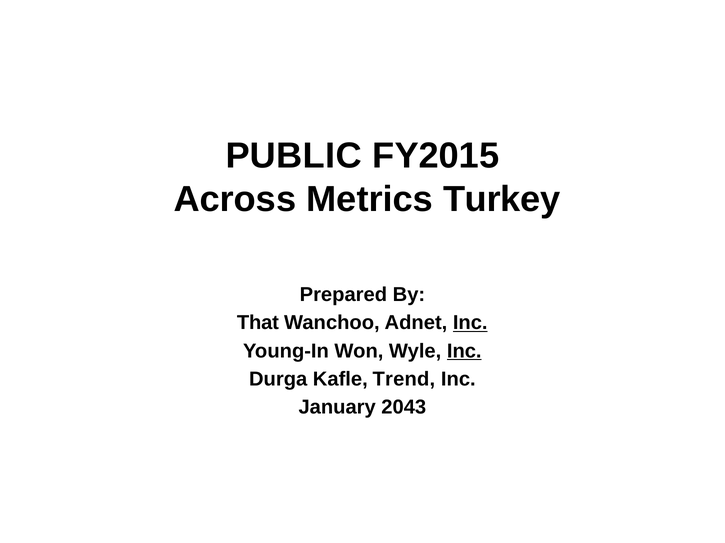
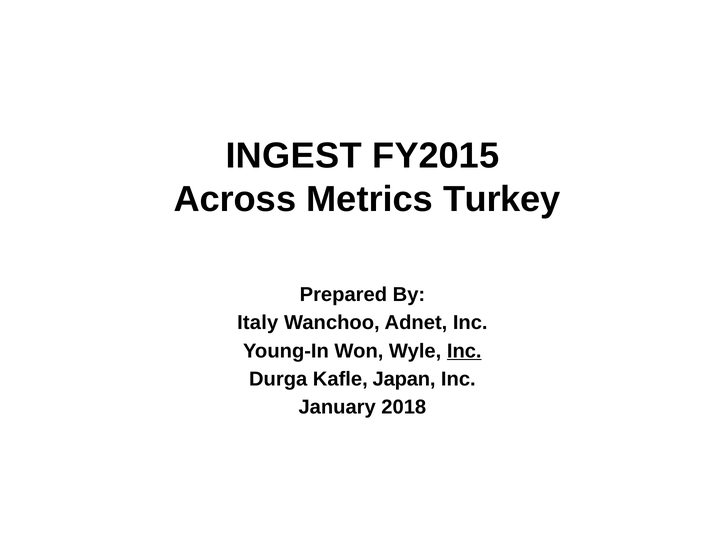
PUBLIC: PUBLIC -> INGEST
That: That -> Italy
Inc at (470, 323) underline: present -> none
Trend: Trend -> Japan
2043: 2043 -> 2018
